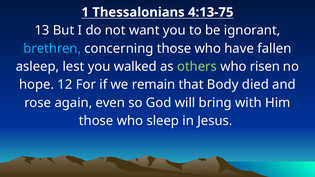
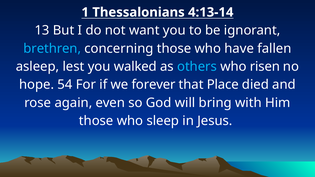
4:13-75: 4:13-75 -> 4:13-14
others colour: light green -> light blue
12: 12 -> 54
remain: remain -> forever
Body: Body -> Place
